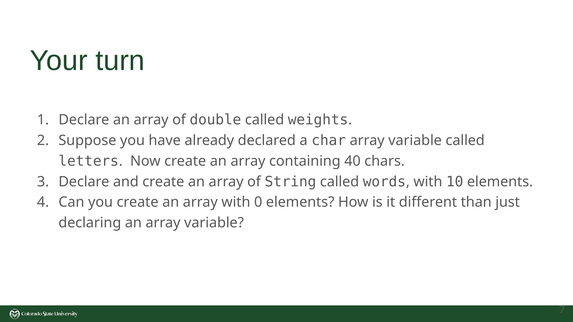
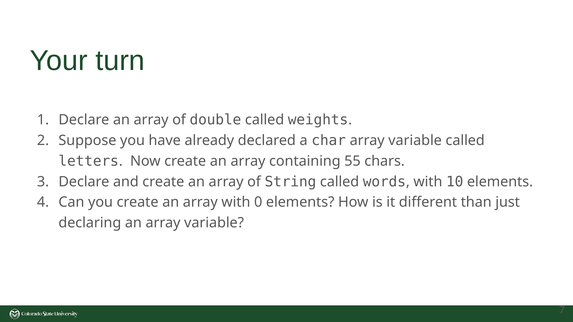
40: 40 -> 55
